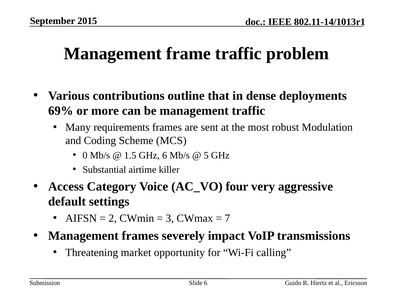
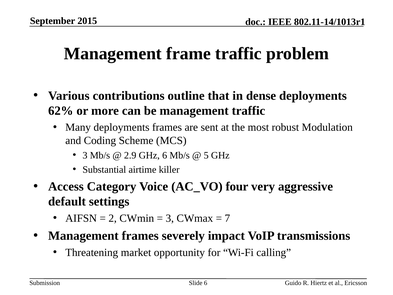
69%: 69% -> 62%
Many requirements: requirements -> deployments
0 at (85, 155): 0 -> 3
1.5: 1.5 -> 2.9
